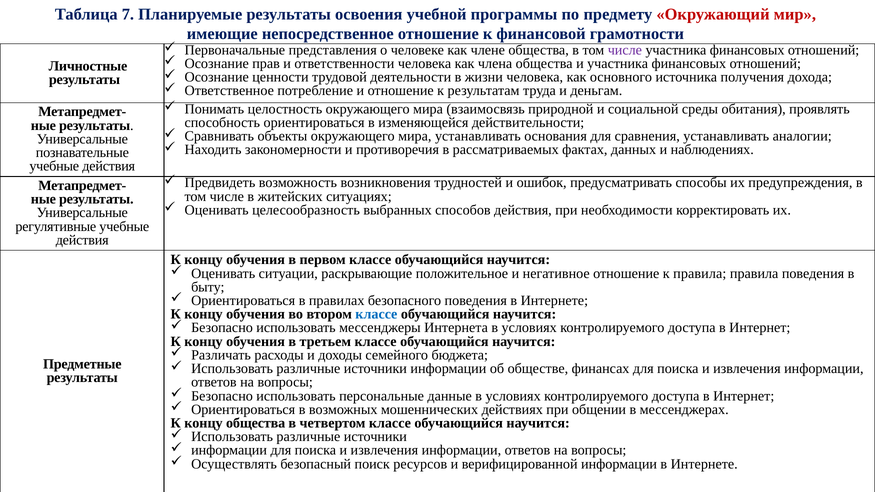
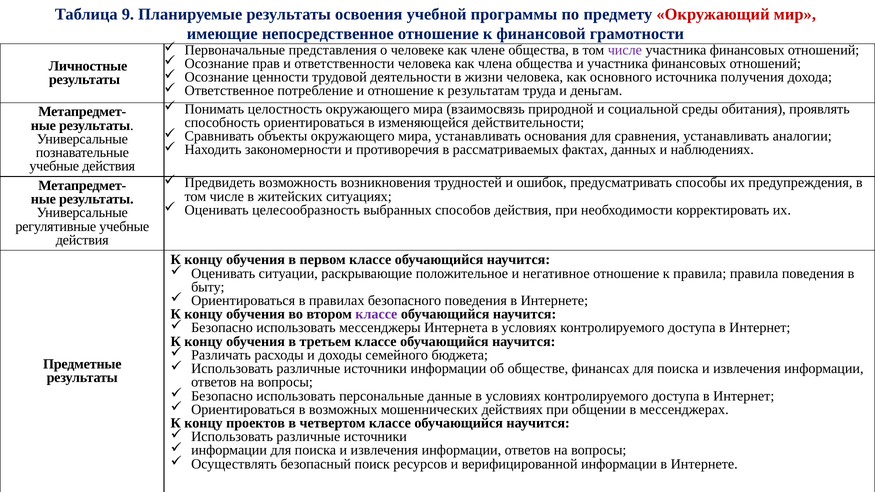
7: 7 -> 9
классе at (376, 314) colour: blue -> purple
концу общества: общества -> проектов
